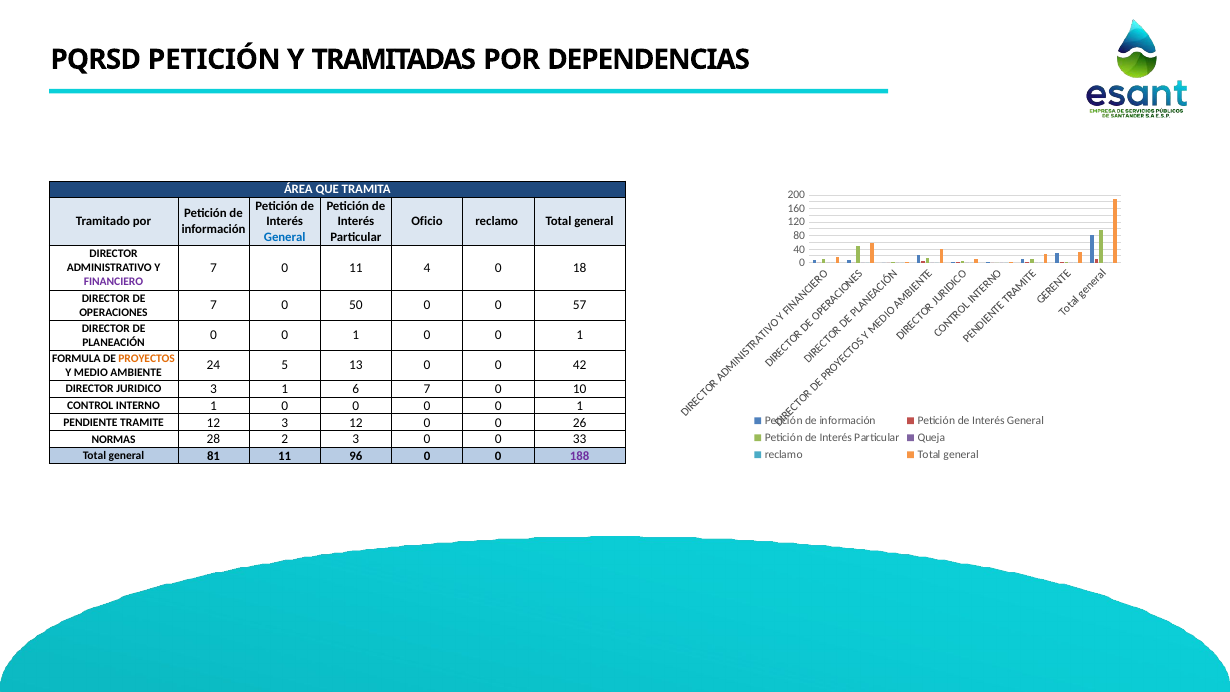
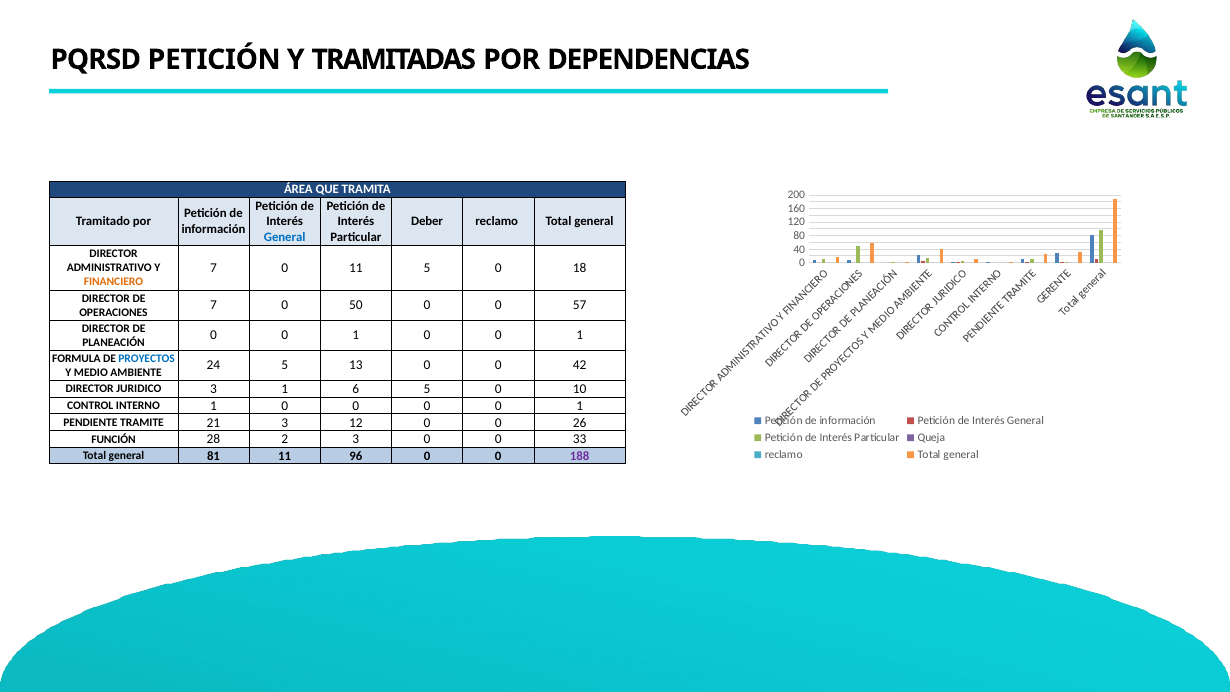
Oficio: Oficio -> Deber
11 4: 4 -> 5
FINANCIERO colour: purple -> orange
PROYECTOS colour: orange -> blue
6 7: 7 -> 5
TRAMITE 12: 12 -> 21
NORMAS: NORMAS -> FUNCIÓN
